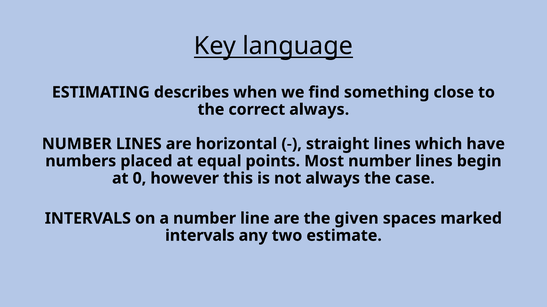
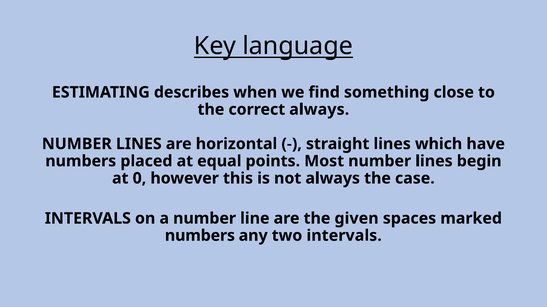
intervals at (200, 236): intervals -> numbers
two estimate: estimate -> intervals
